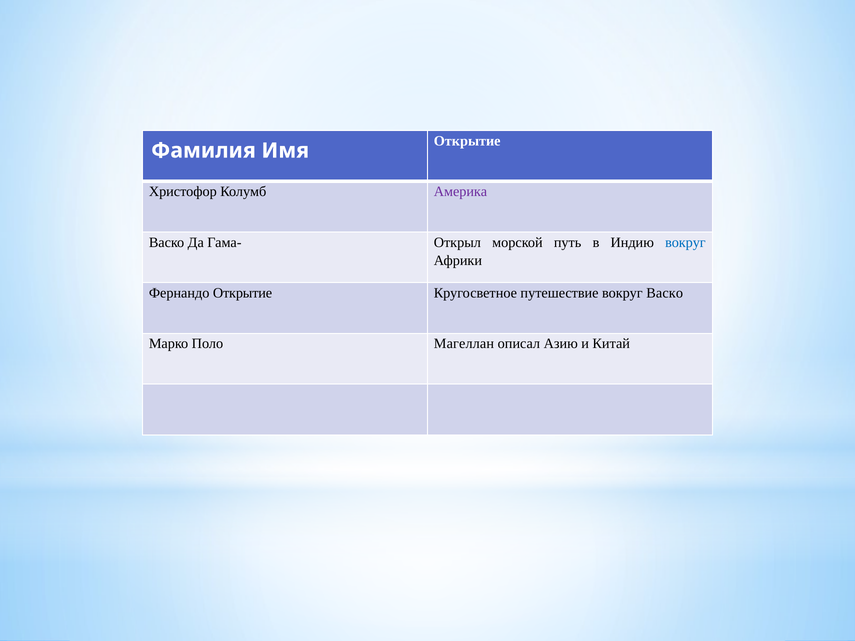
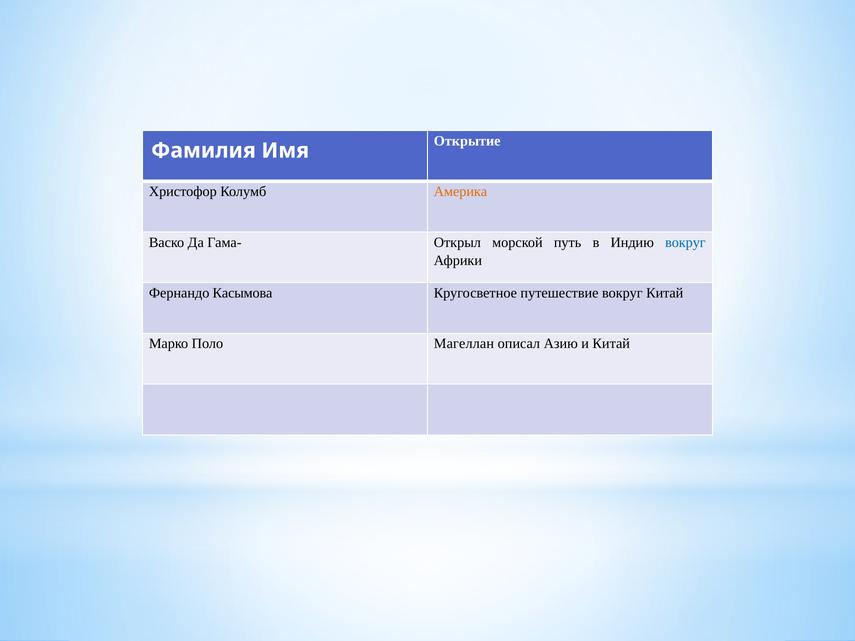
Америка colour: purple -> orange
Фернандо Открытие: Открытие -> Касымова
вокруг Васко: Васко -> Китай
